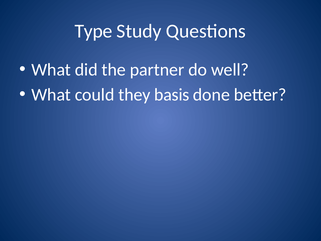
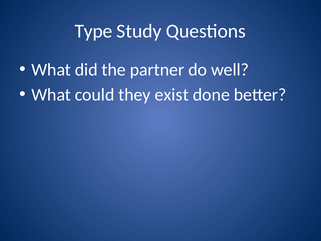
basis: basis -> exist
